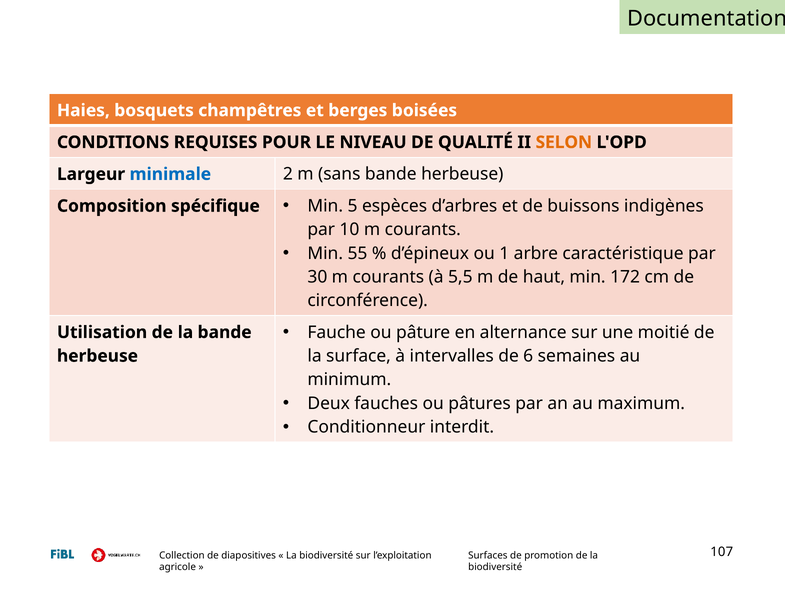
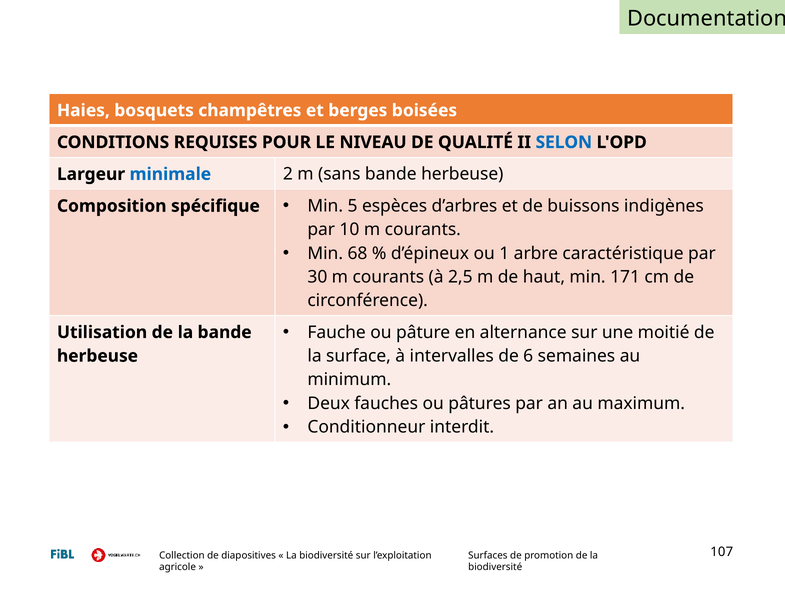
SELON colour: orange -> blue
55: 55 -> 68
5,5: 5,5 -> 2,5
172: 172 -> 171
